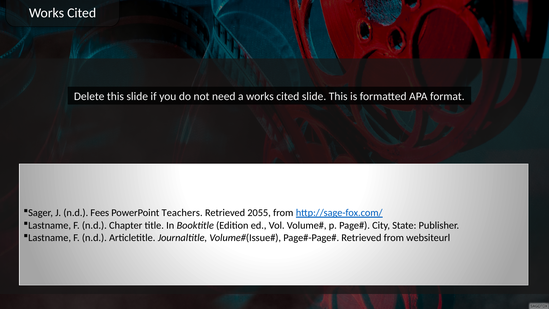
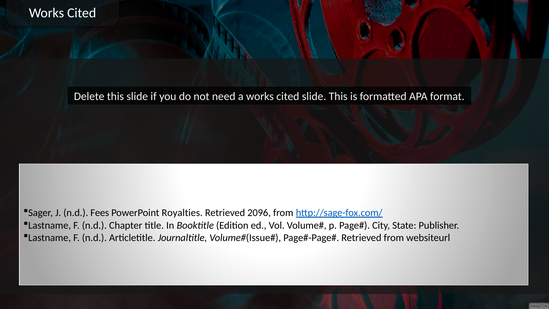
Teachers: Teachers -> Royalties
2055: 2055 -> 2096
